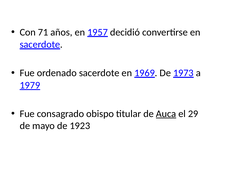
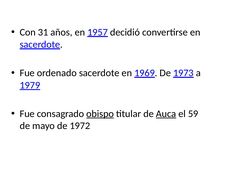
71: 71 -> 31
obispo underline: none -> present
29: 29 -> 59
1923: 1923 -> 1972
